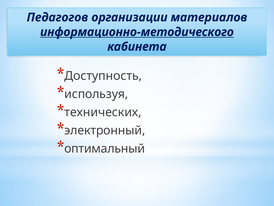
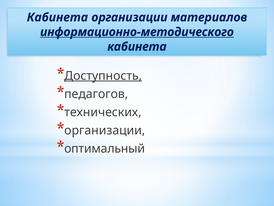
Педагогов at (57, 17): Педагогов -> Кабинета
Доступность underline: none -> present
используя: используя -> педагогов
электронный at (105, 130): электронный -> организации
